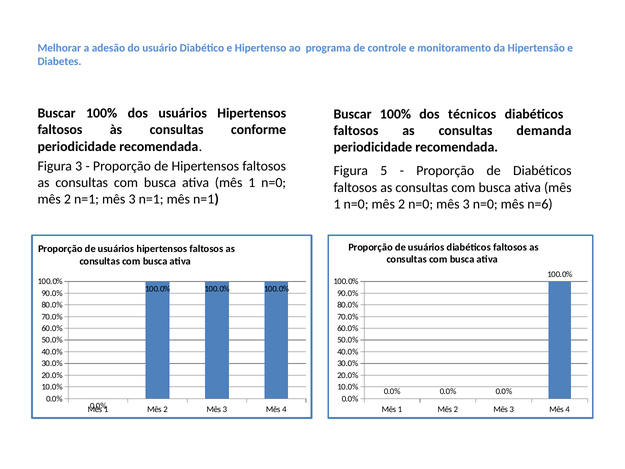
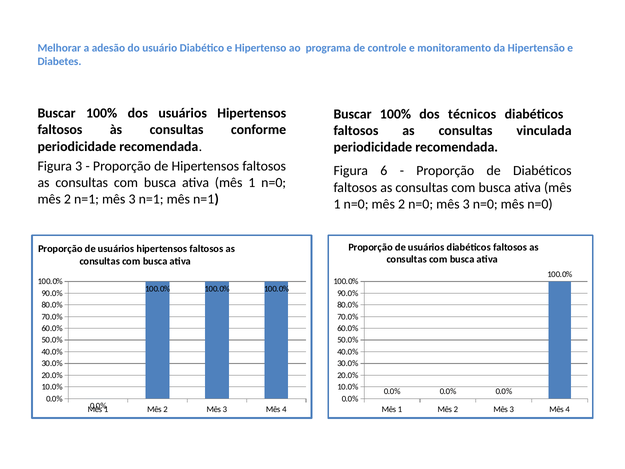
demanda: demanda -> vinculada
5: 5 -> 6
mês n=6: n=6 -> n=0
